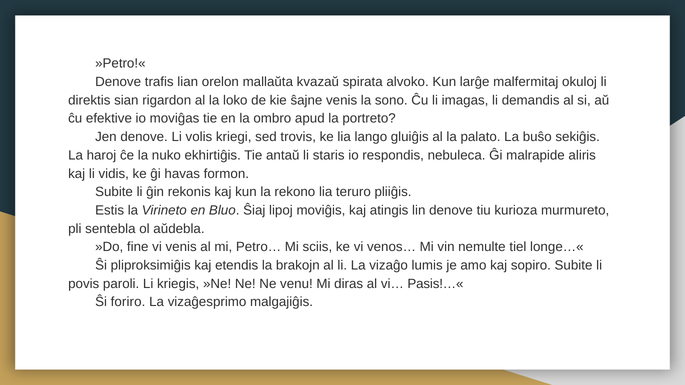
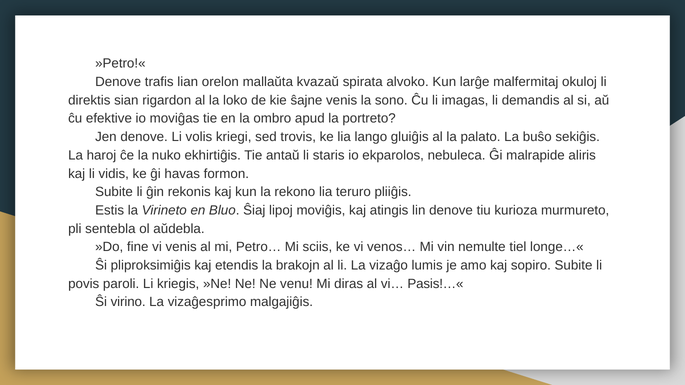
respondis: respondis -> ekparolos
foriro: foriro -> virino
